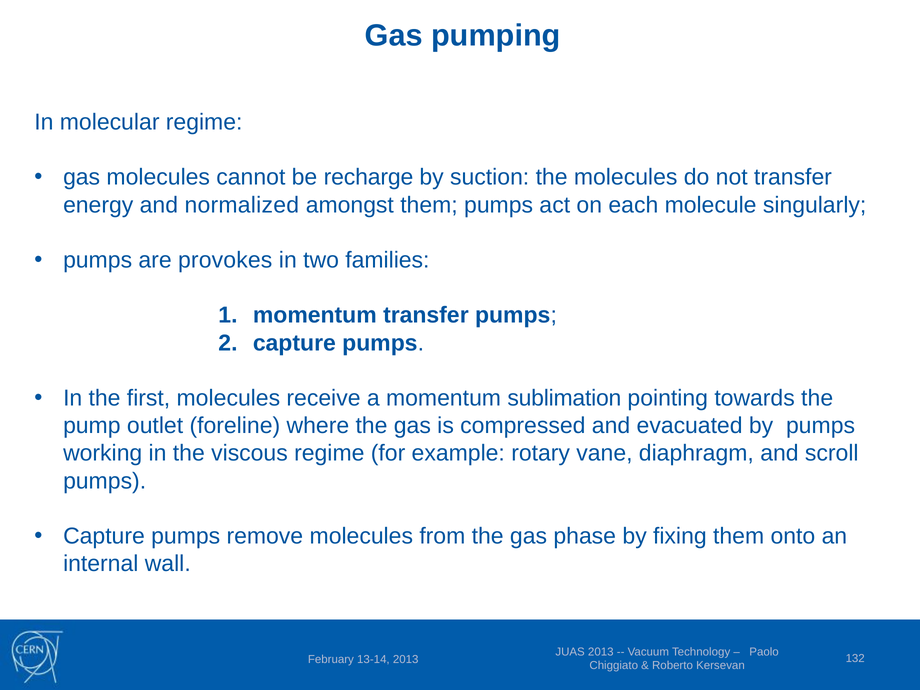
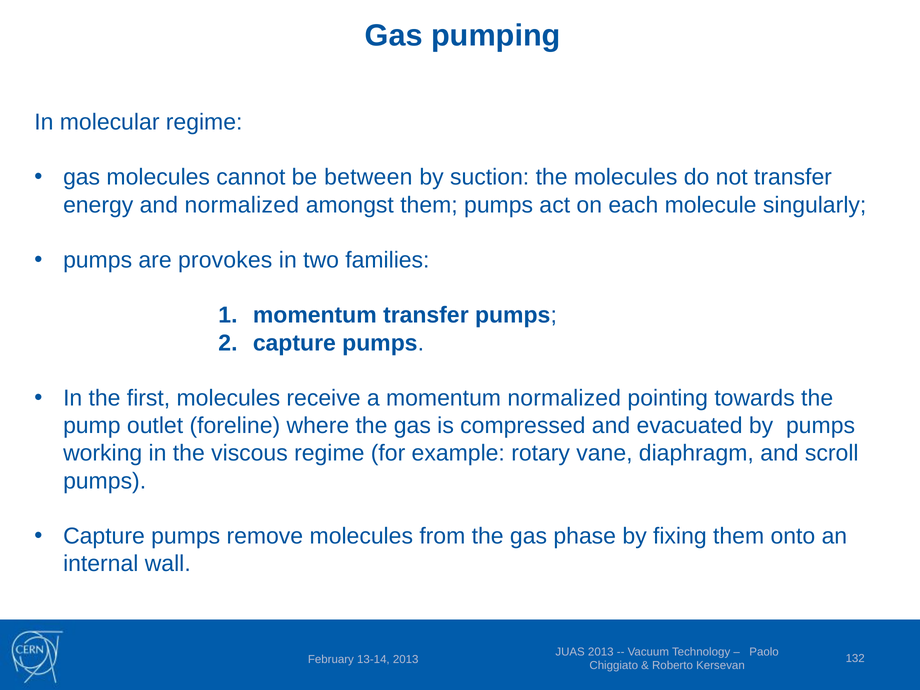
recharge: recharge -> between
momentum sublimation: sublimation -> normalized
